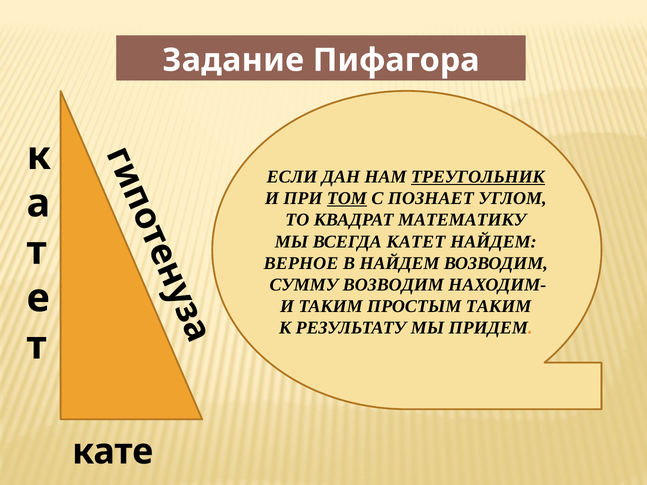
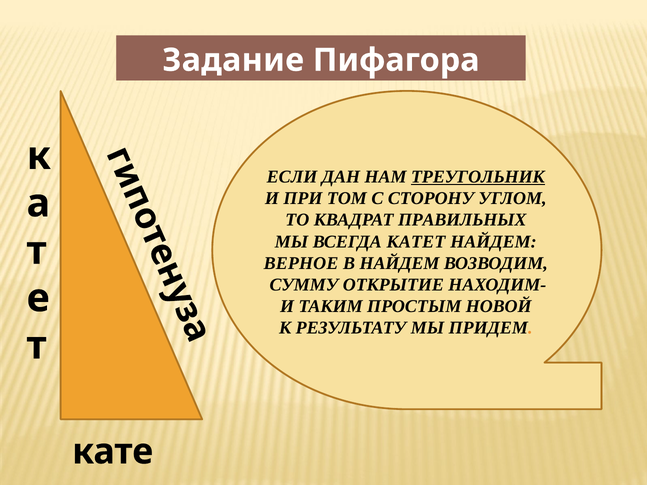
ТОМ underline: present -> none
ПОЗНАЕТ: ПОЗНАЕТ -> СТОРОНУ
МАТЕМАТИКУ: МАТЕМАТИКУ -> ПРАВИЛЬНЫХ
СУММУ ВОЗВОДИМ: ВОЗВОДИМ -> ОТКРЫТИЕ
ПРОСТЫМ ТАКИМ: ТАКИМ -> НОВОЙ
